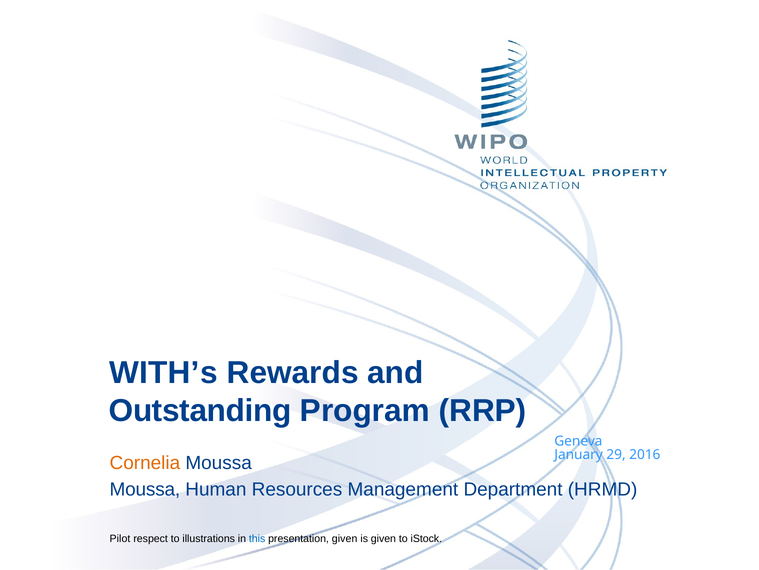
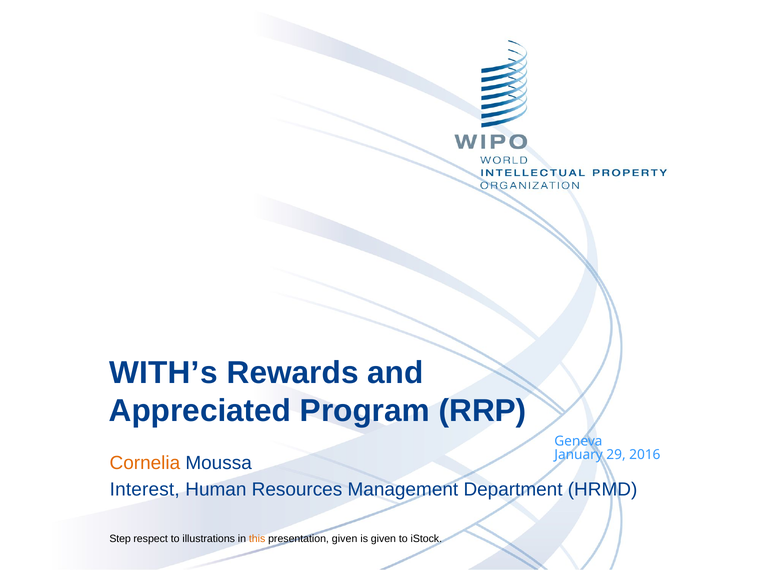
Outstanding: Outstanding -> Appreciated
Moussa at (145, 489): Moussa -> Interest
Pilot: Pilot -> Step
this colour: blue -> orange
